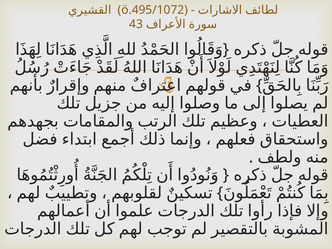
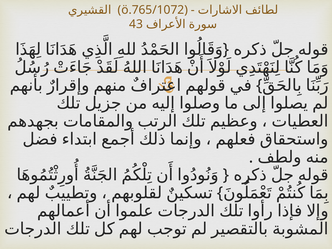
ö.495/1072: ö.495/1072 -> ö.765/1072
